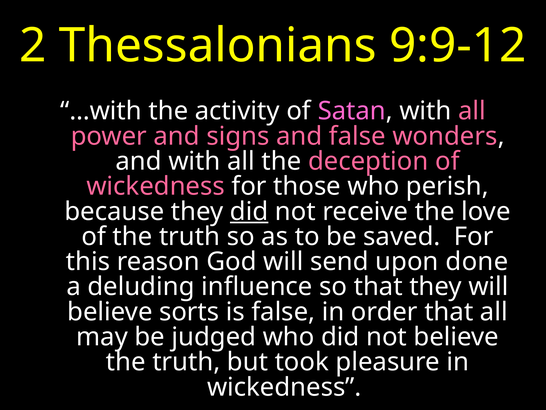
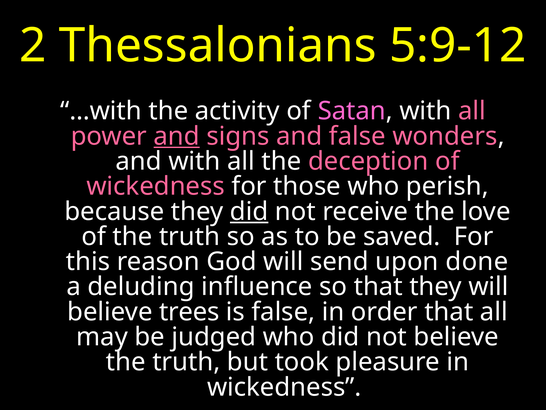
9:9-12: 9:9-12 -> 5:9-12
and at (177, 136) underline: none -> present
sorts: sorts -> trees
